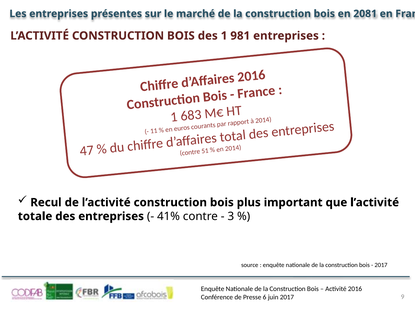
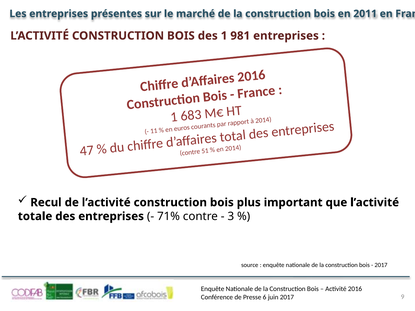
2081: 2081 -> 2011
41%: 41% -> 71%
